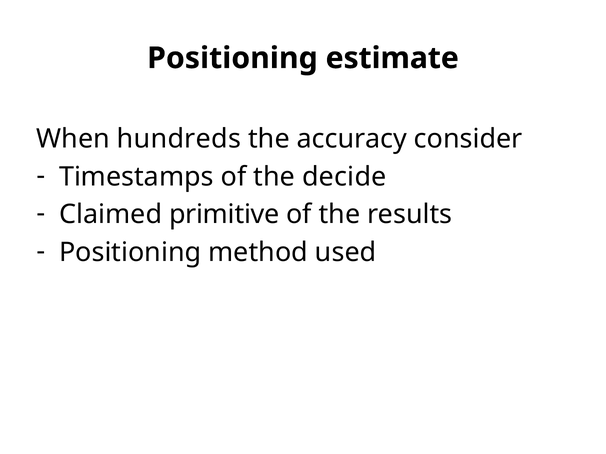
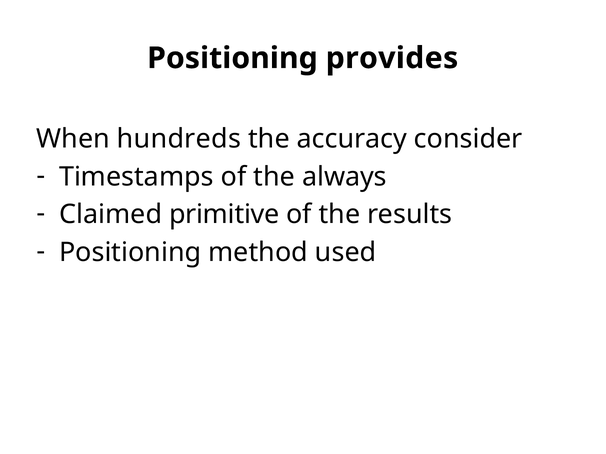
estimate: estimate -> provides
decide: decide -> always
